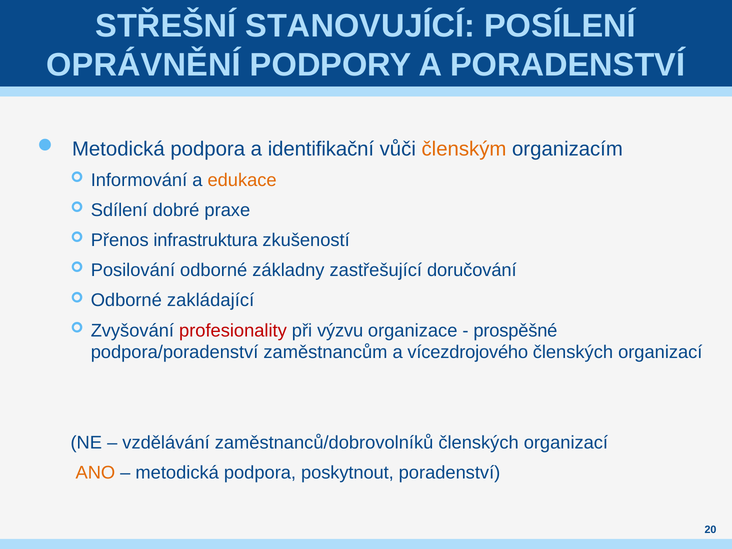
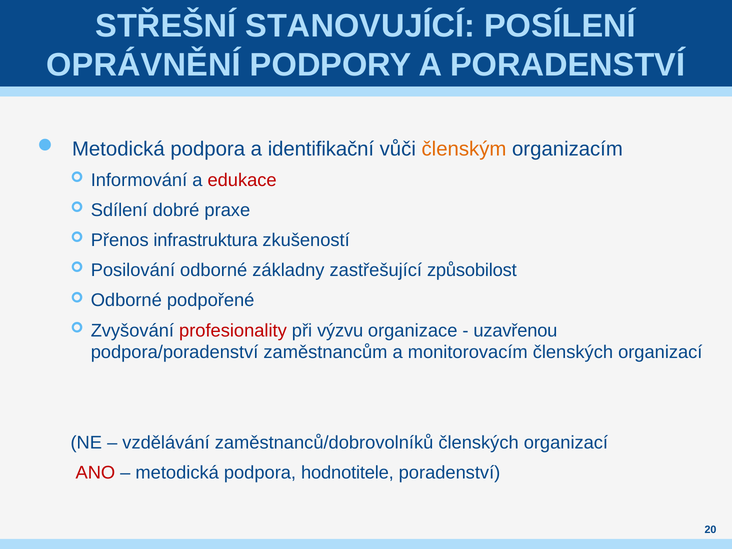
edukace colour: orange -> red
doručování: doručování -> způsobilost
zakládající: zakládající -> podpořené
prospěšné: prospěšné -> uzavřenou
vícezdrojového: vícezdrojového -> monitorovacím
ANO colour: orange -> red
poskytnout: poskytnout -> hodnotitele
